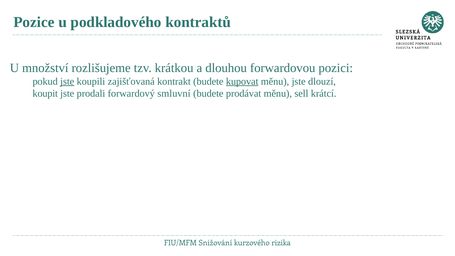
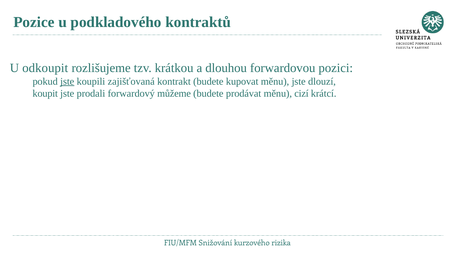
množství: množství -> odkoupit
kupovat underline: present -> none
smluvní: smluvní -> můžeme
sell: sell -> cizí
